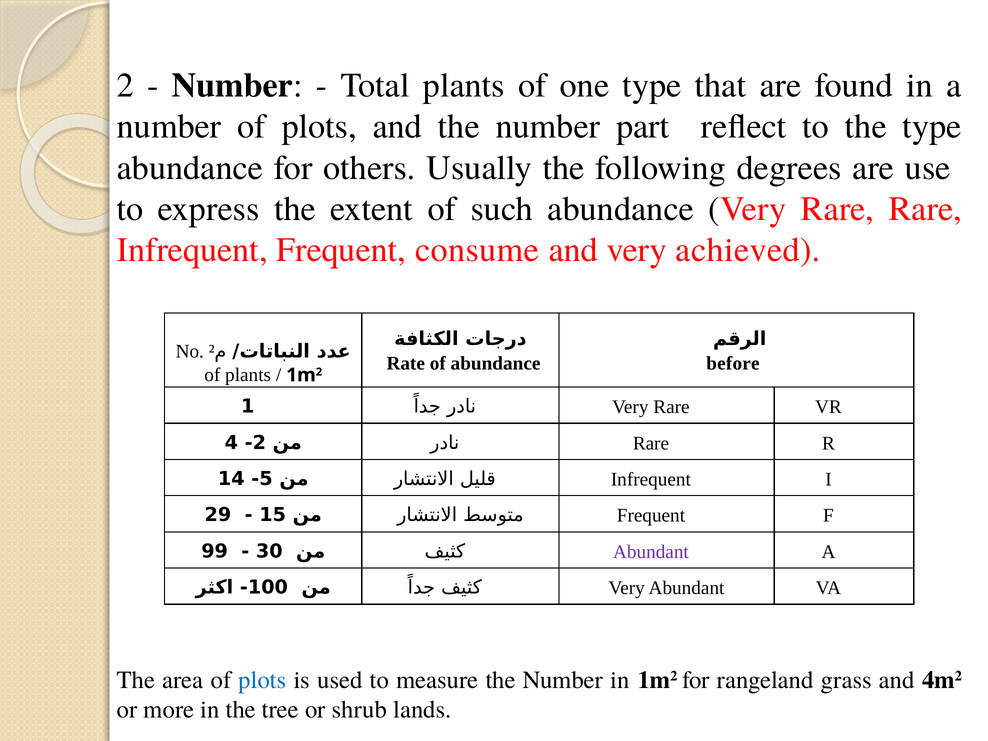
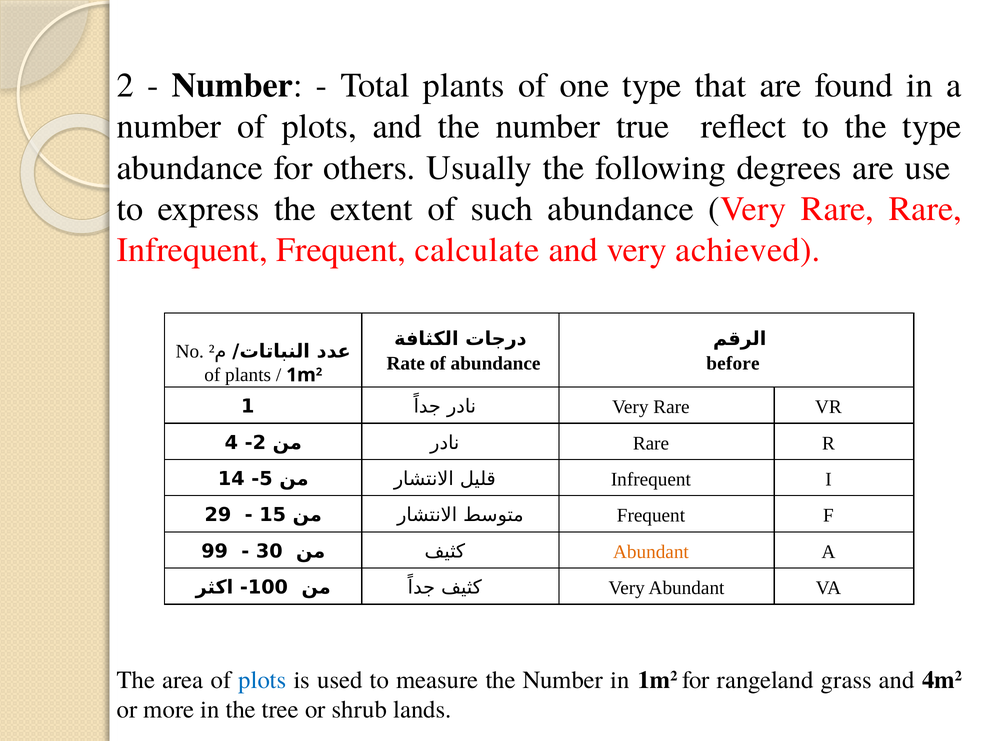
part: part -> true
consume: consume -> calculate
Abundant at (651, 552) colour: purple -> orange
